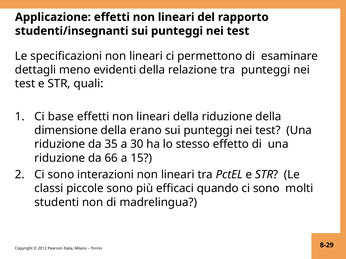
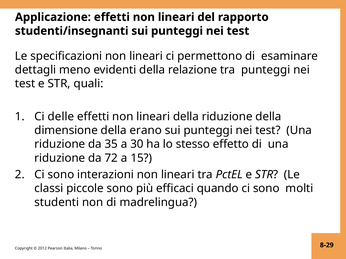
base: base -> delle
66: 66 -> 72
